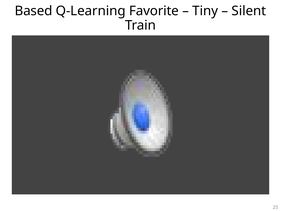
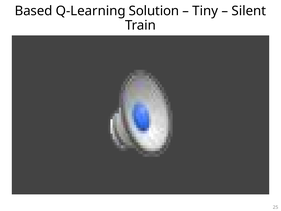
Favorite: Favorite -> Solution
